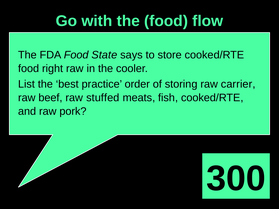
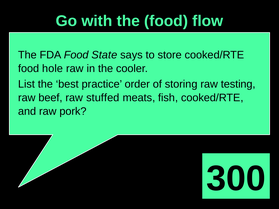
right: right -> hole
carrier: carrier -> testing
